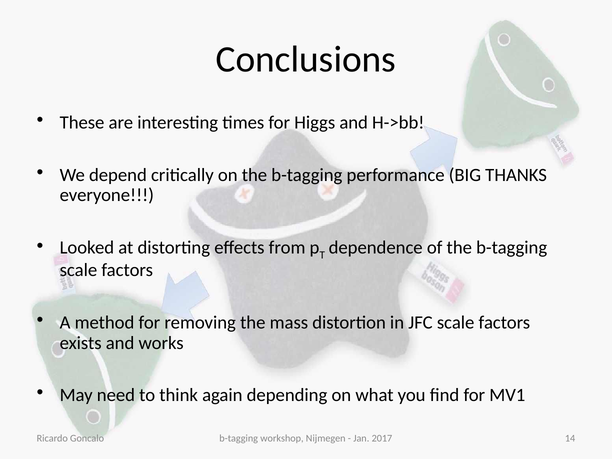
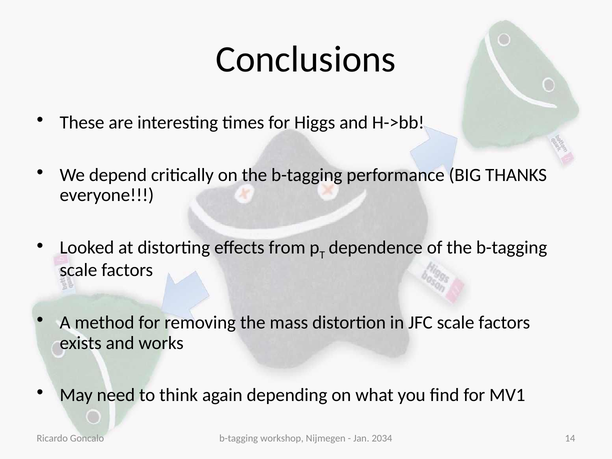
2017: 2017 -> 2034
